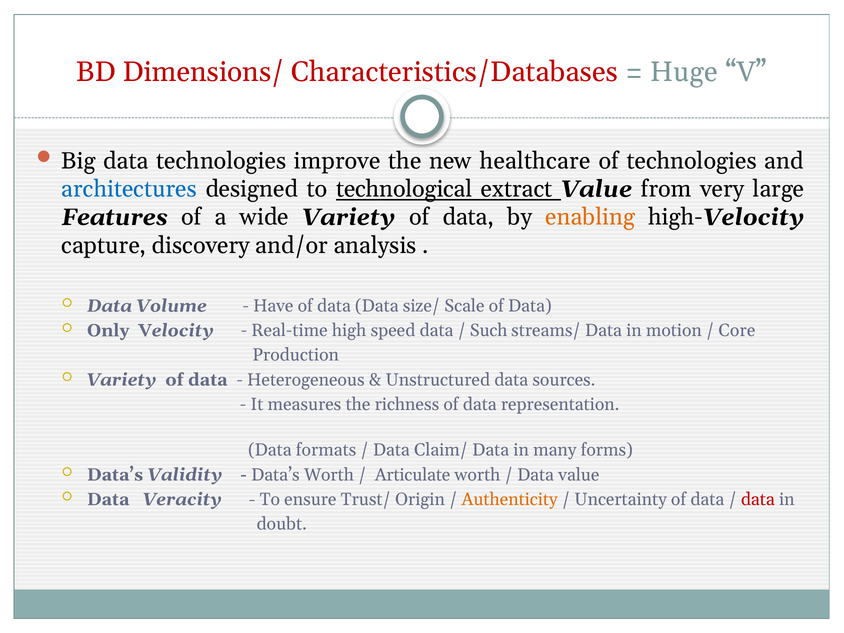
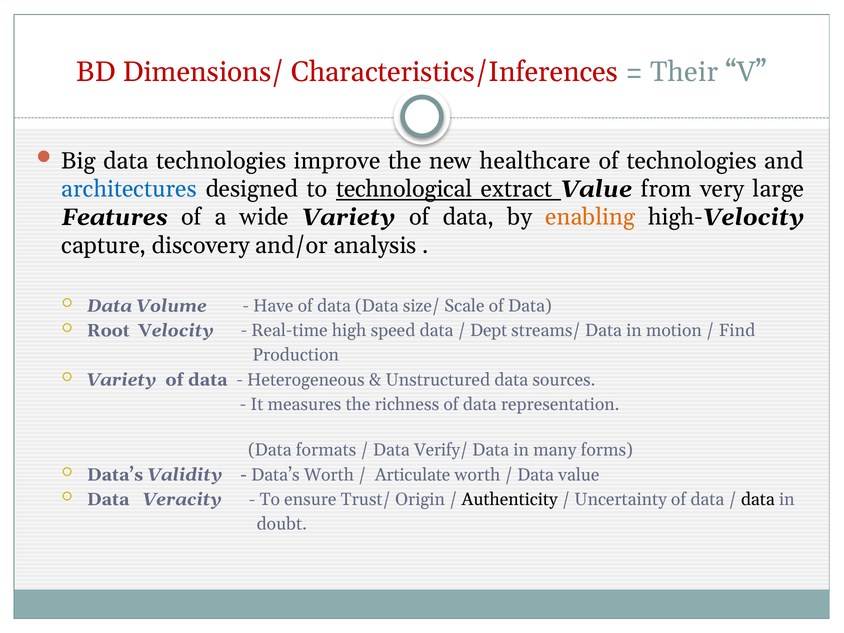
Characteristics/Databases: Characteristics/Databases -> Characteristics/Inferences
Huge: Huge -> Their
Only: Only -> Root
Such: Such -> Dept
Core: Core -> Find
Claim/: Claim/ -> Verify/
Authenticity colour: orange -> black
data at (758, 499) colour: red -> black
